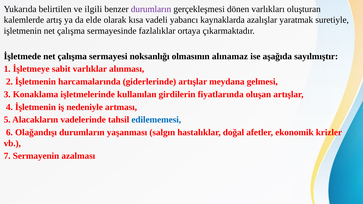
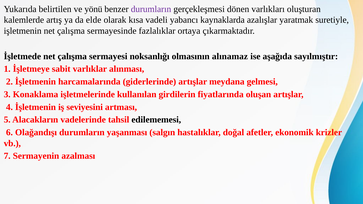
ilgili: ilgili -> yönü
nedeniyle: nedeniyle -> seviyesini
edilememesi colour: blue -> black
